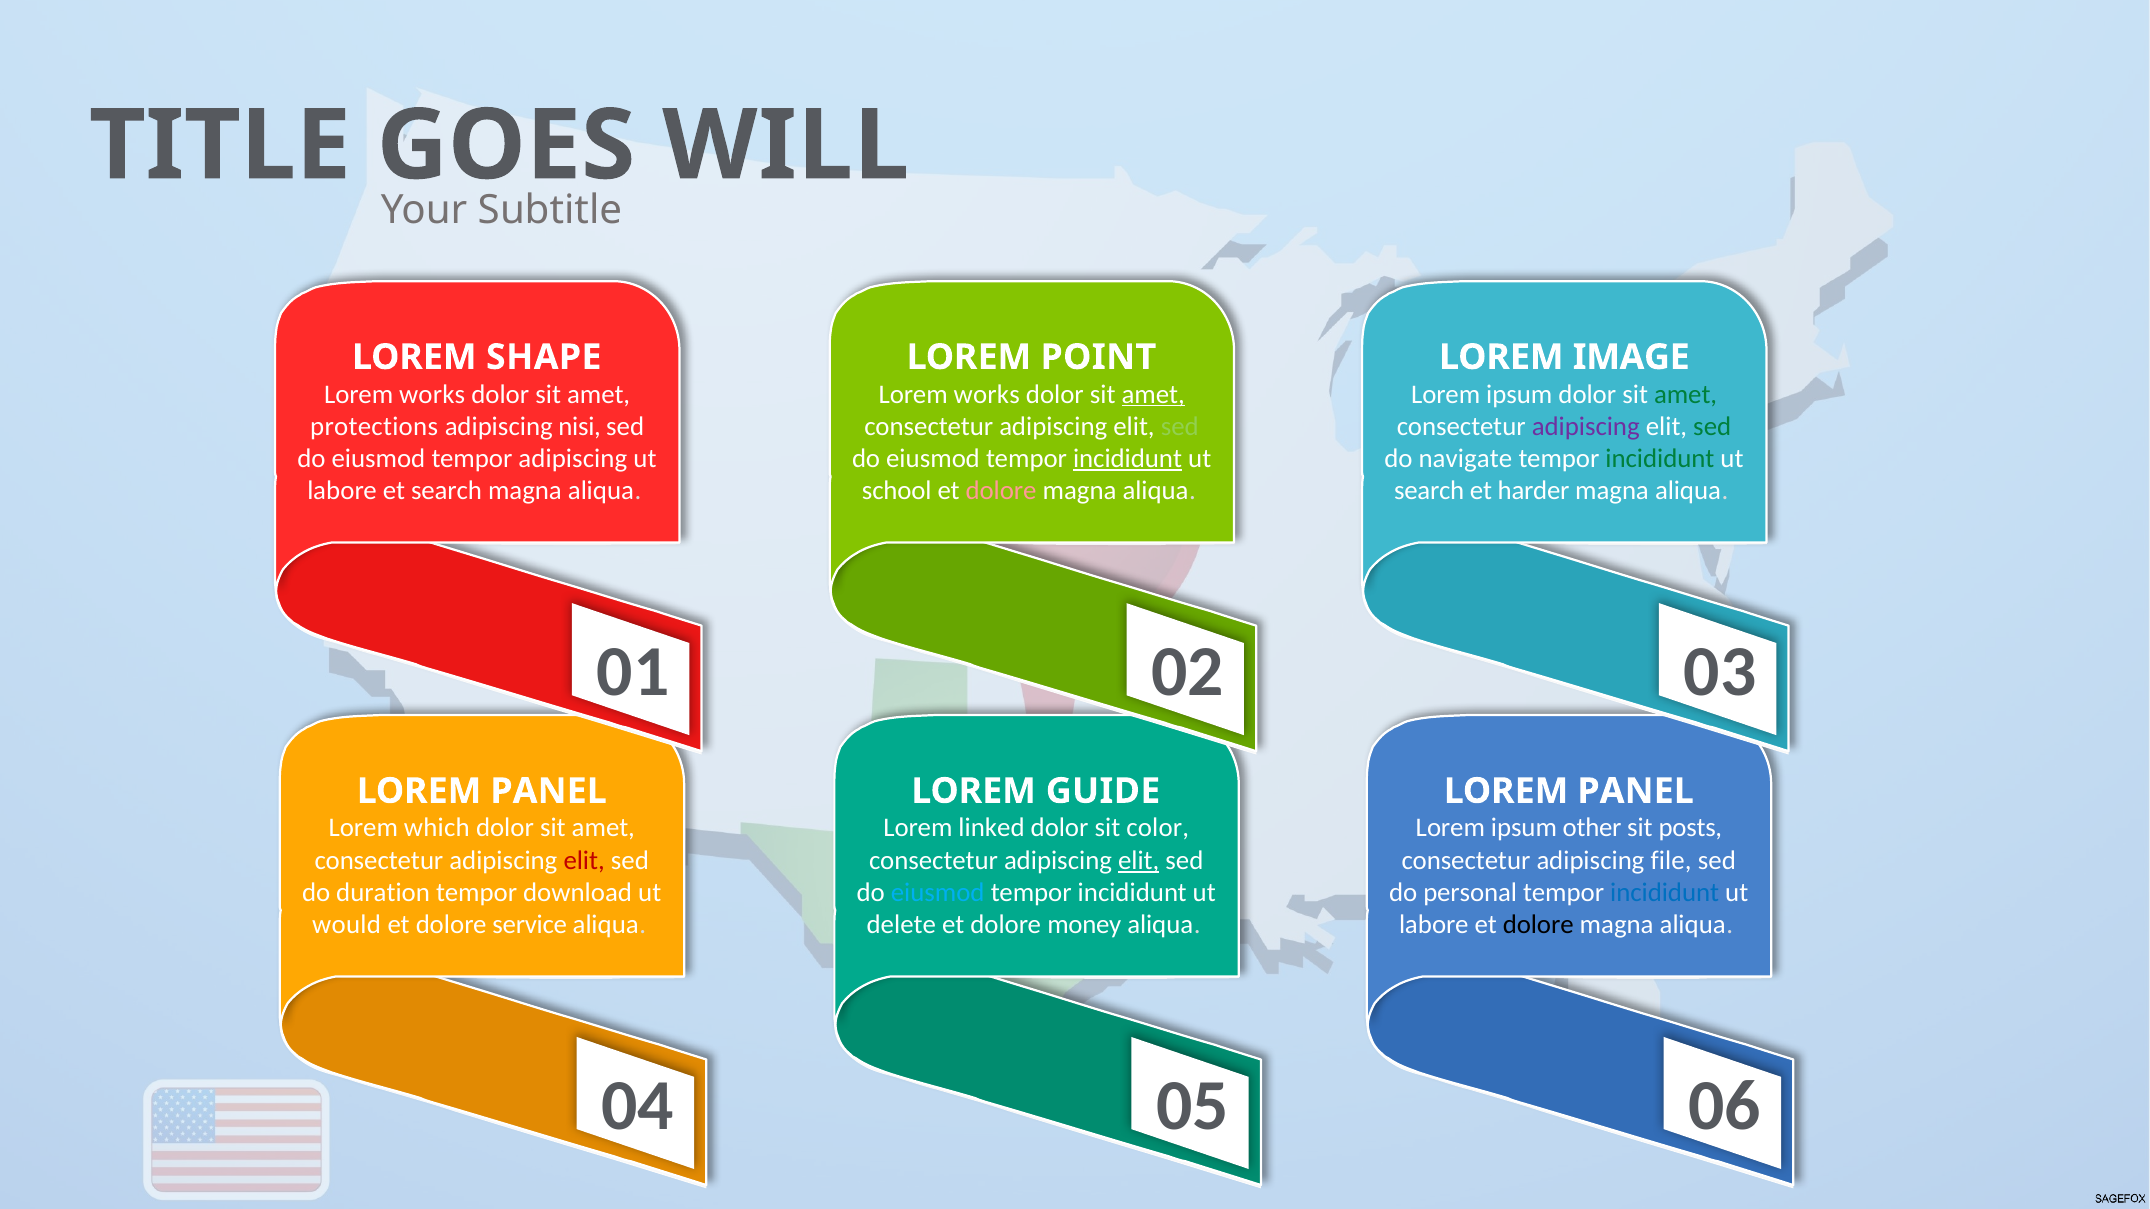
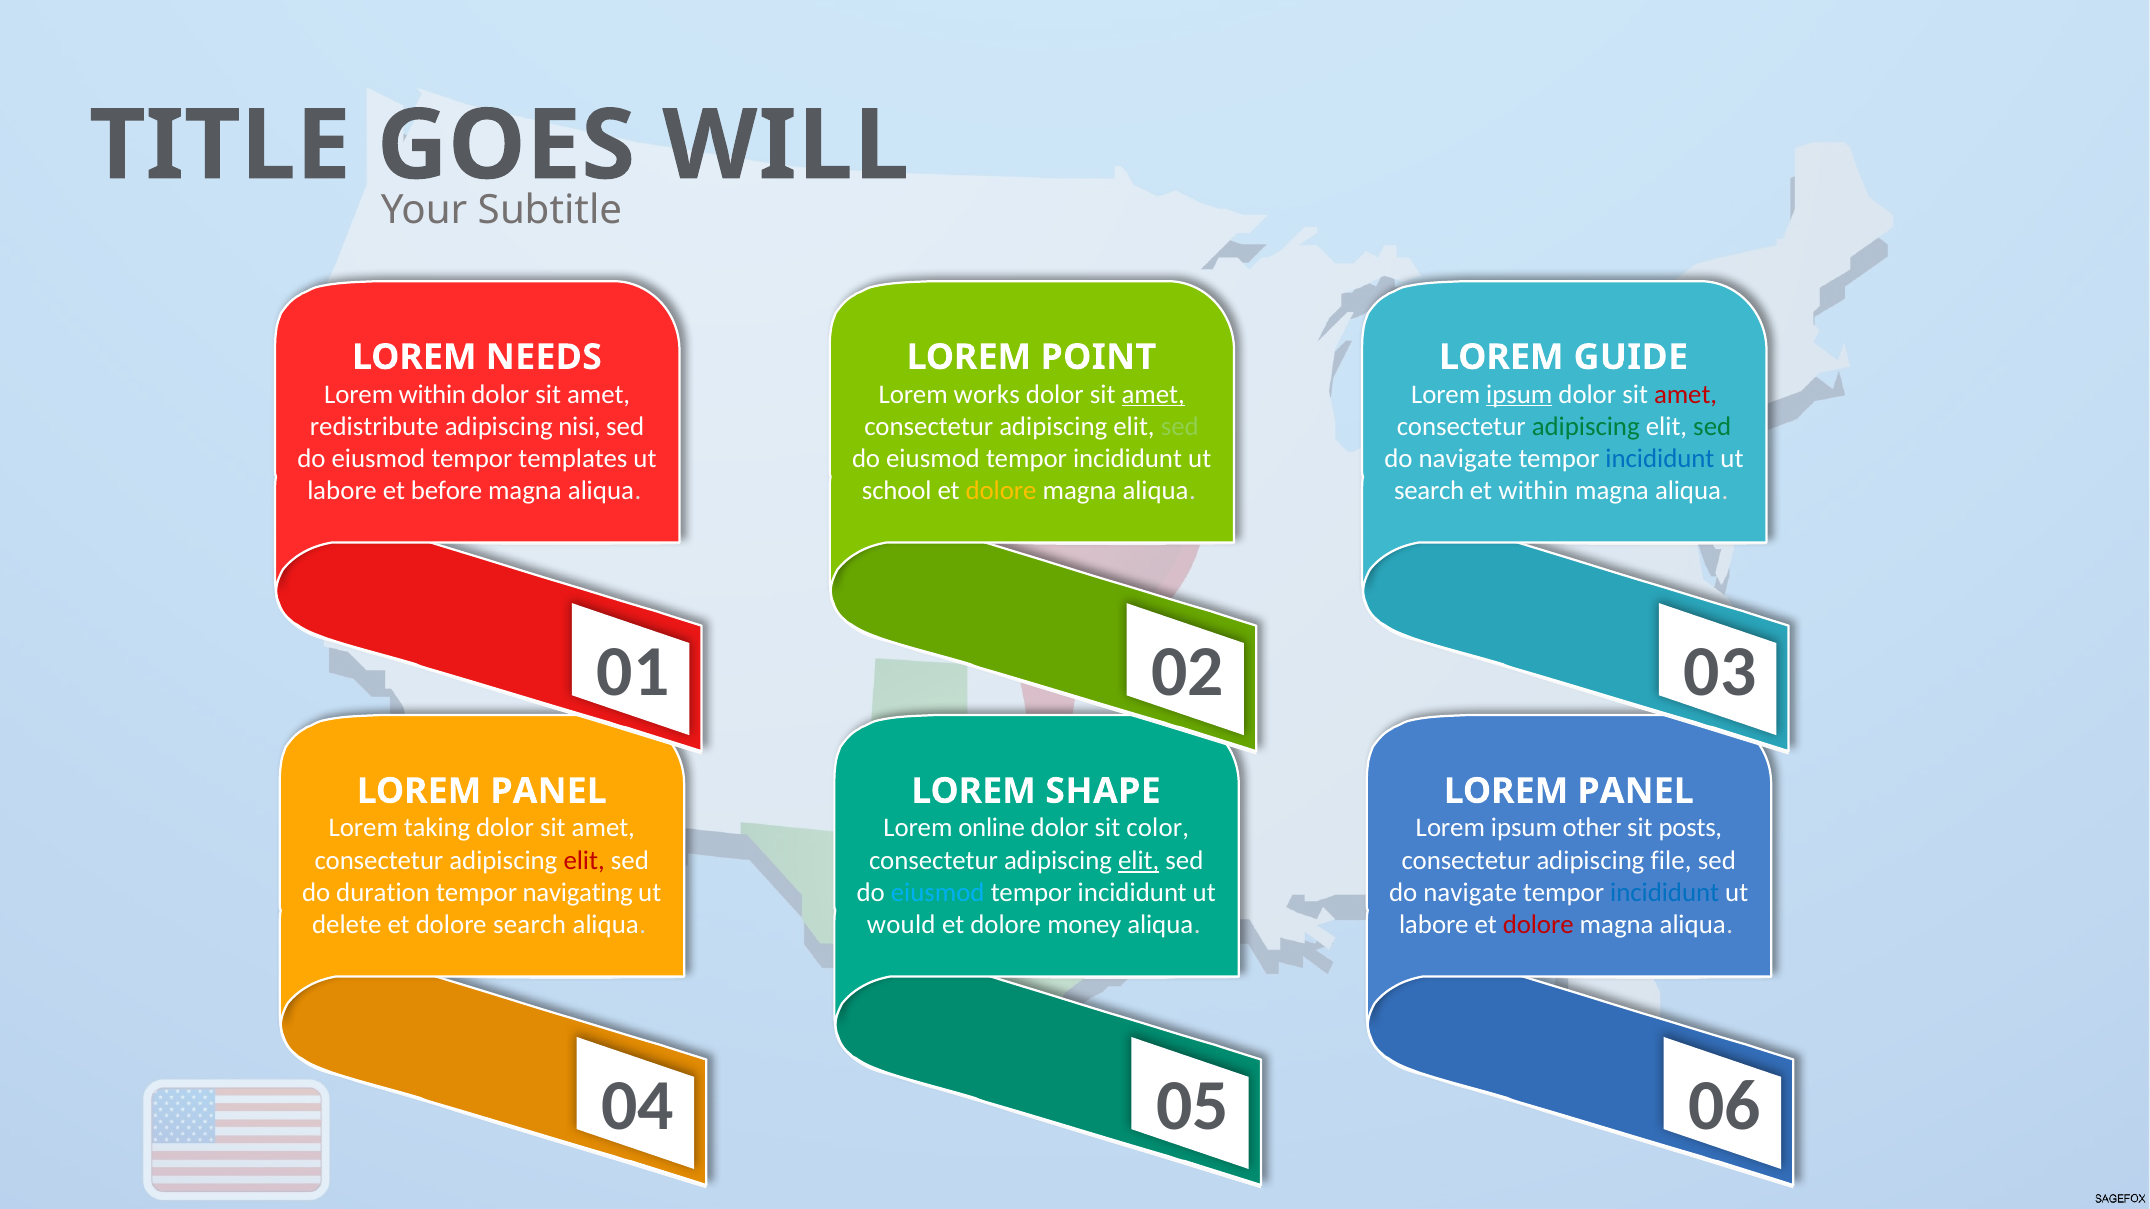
SHAPE: SHAPE -> NEEDS
IMAGE: IMAGE -> GUIDE
works at (432, 394): works -> within
ipsum at (1519, 394) underline: none -> present
amet at (1686, 394) colour: green -> red
protections: protections -> redistribute
adipiscing at (1586, 427) colour: purple -> green
tempor adipiscing: adipiscing -> templates
incididunt at (1128, 459) underline: present -> none
incididunt at (1660, 459) colour: green -> blue
et search: search -> before
dolore at (1001, 491) colour: pink -> yellow
et harder: harder -> within
GUIDE: GUIDE -> SHAPE
which: which -> taking
linked: linked -> online
download: download -> navigating
personal at (1470, 893): personal -> navigate
would: would -> delete
dolore service: service -> search
delete: delete -> would
dolore at (1538, 925) colour: black -> red
